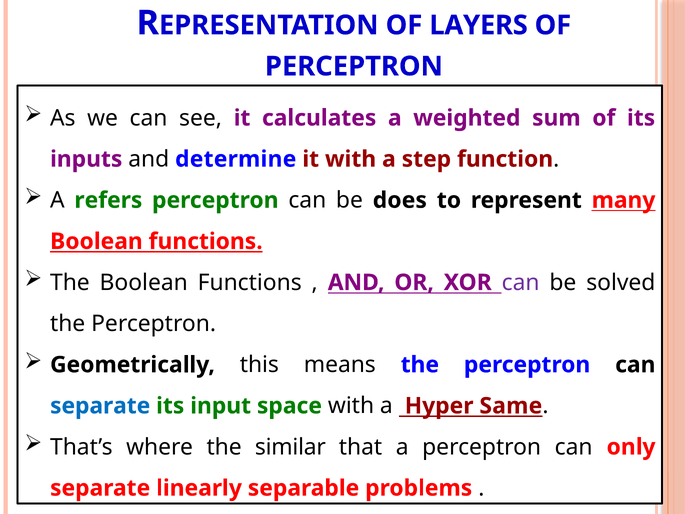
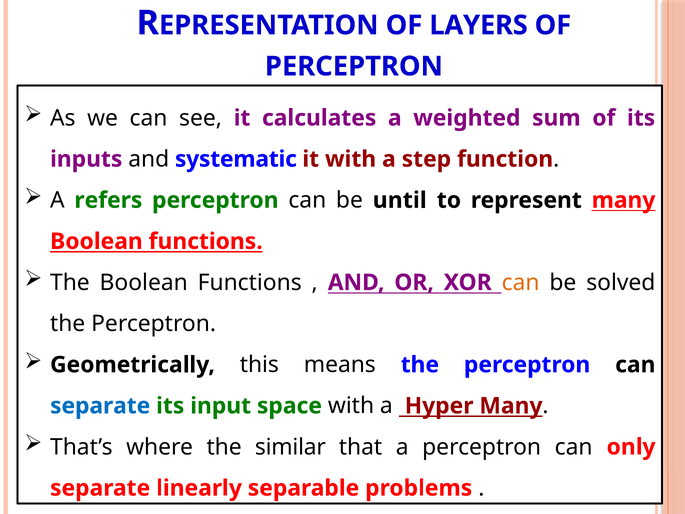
determine: determine -> systematic
does: does -> until
can at (521, 282) colour: purple -> orange
Hyper Same: Same -> Many
